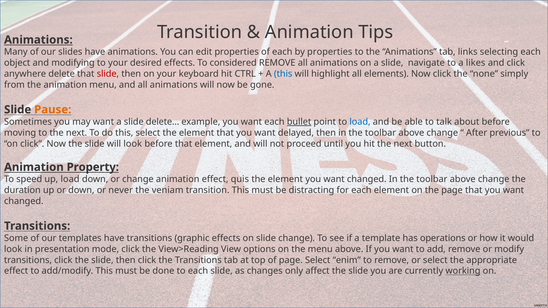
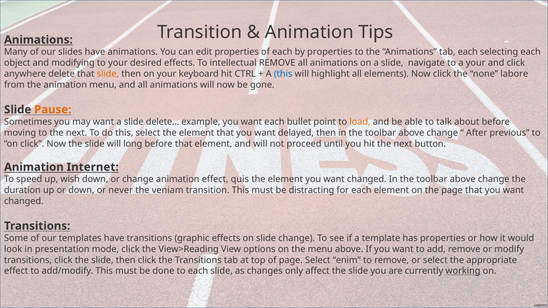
tab links: links -> each
considered: considered -> intellectual
a likes: likes -> your
slide at (108, 74) colour: red -> orange
simply: simply -> labore
bullet underline: present -> none
load at (360, 122) colour: blue -> orange
will look: look -> long
Property: Property -> Internet
up load: load -> wish
has operations: operations -> properties
